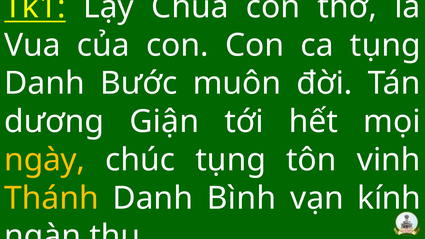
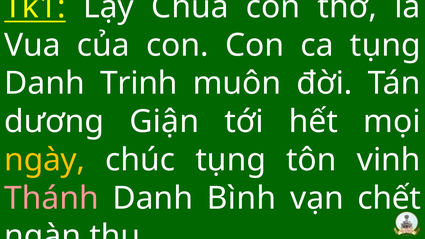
Bước: Bước -> Trinh
Thánh colour: yellow -> pink
kính: kính -> chết
